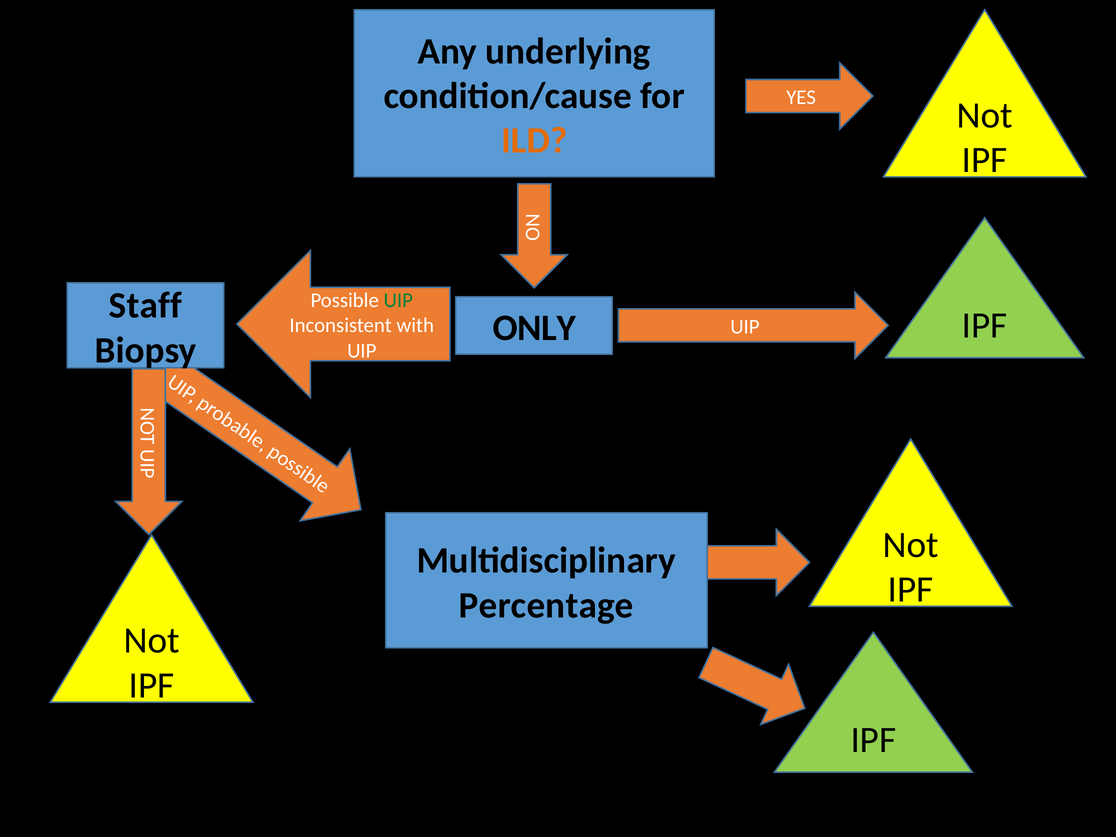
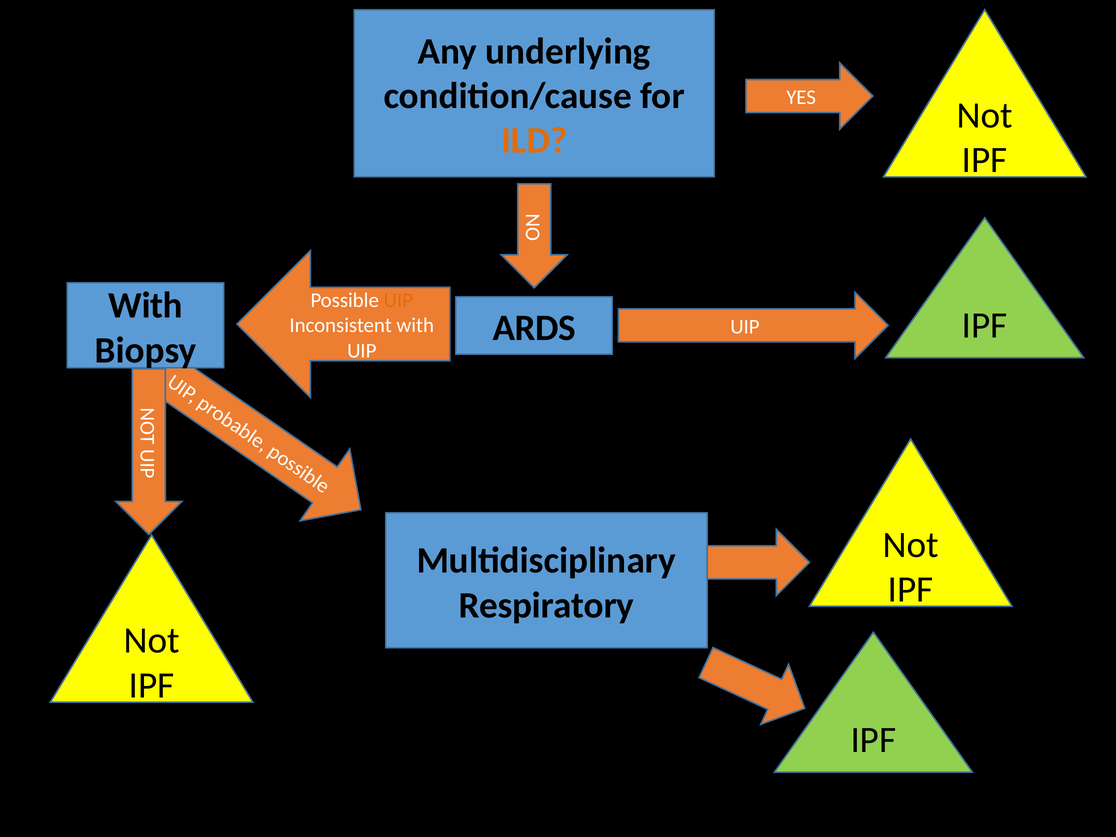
Staff at (145, 306): Staff -> With
UIP at (398, 300) colour: green -> orange
ONLY: ONLY -> ARDS
Percentage: Percentage -> Respiratory
